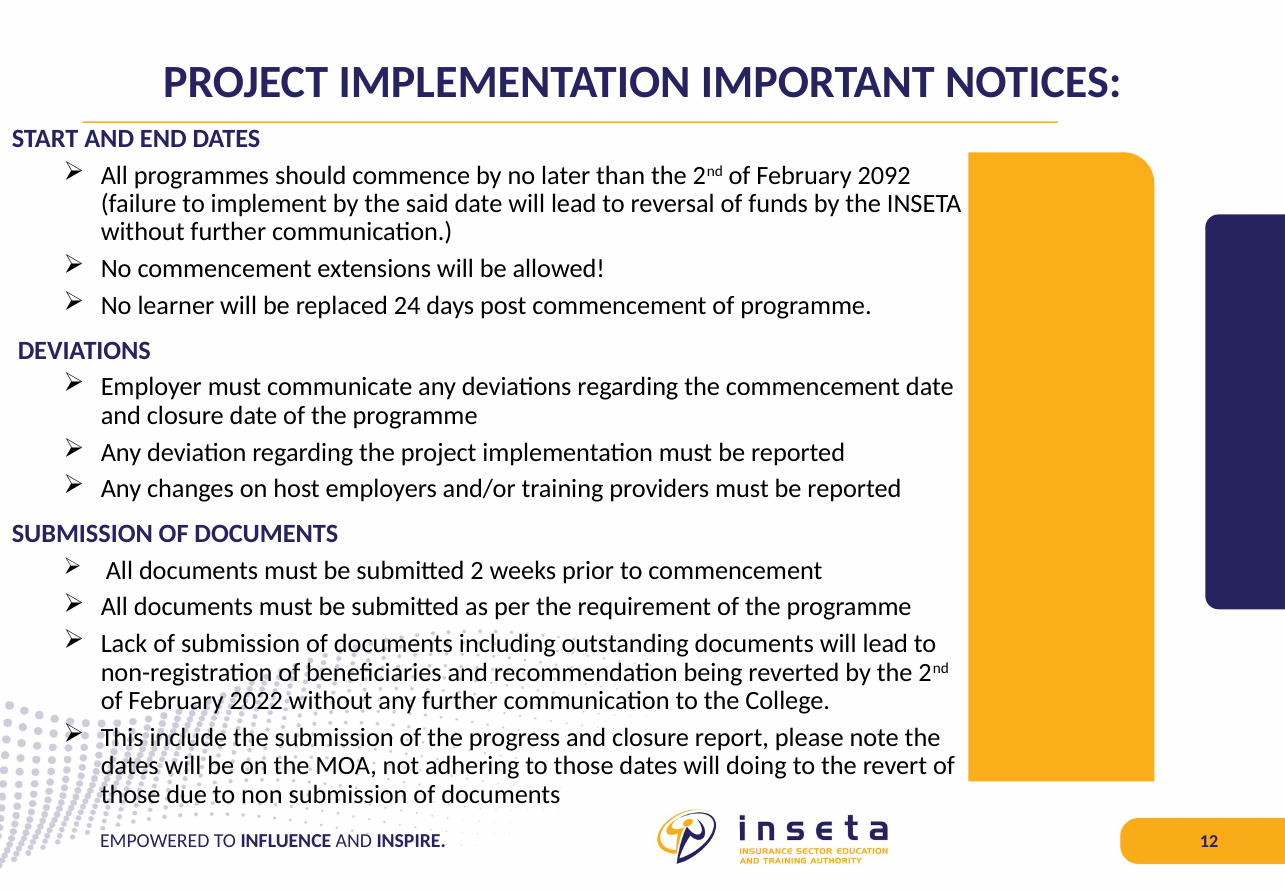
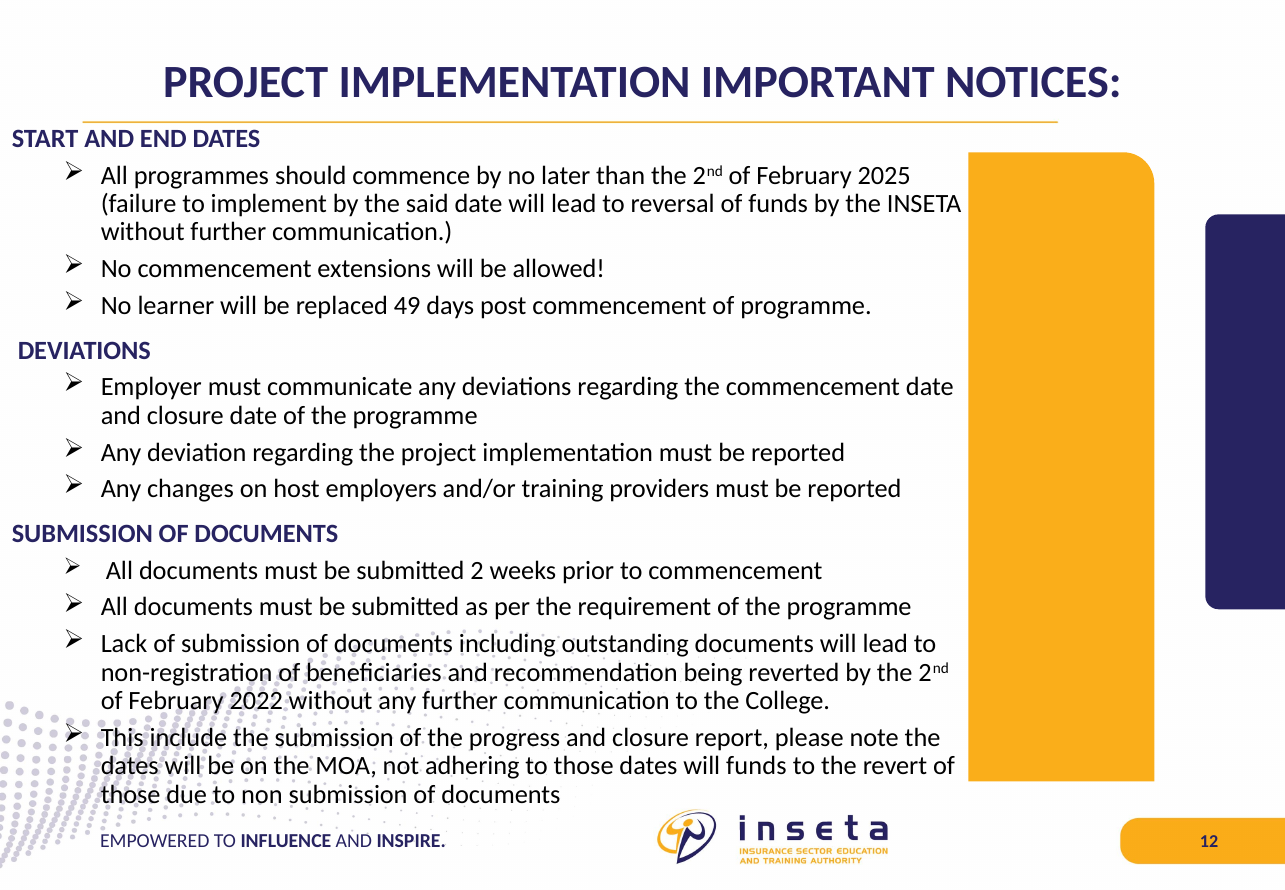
2092: 2092 -> 2025
24: 24 -> 49
will doing: doing -> funds
